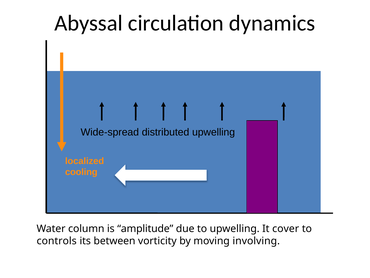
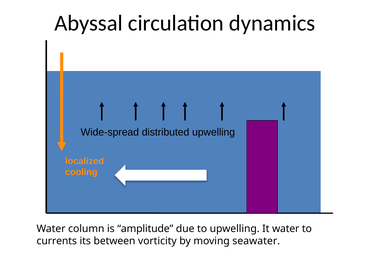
It cover: cover -> water
controls: controls -> currents
involving: involving -> seawater
